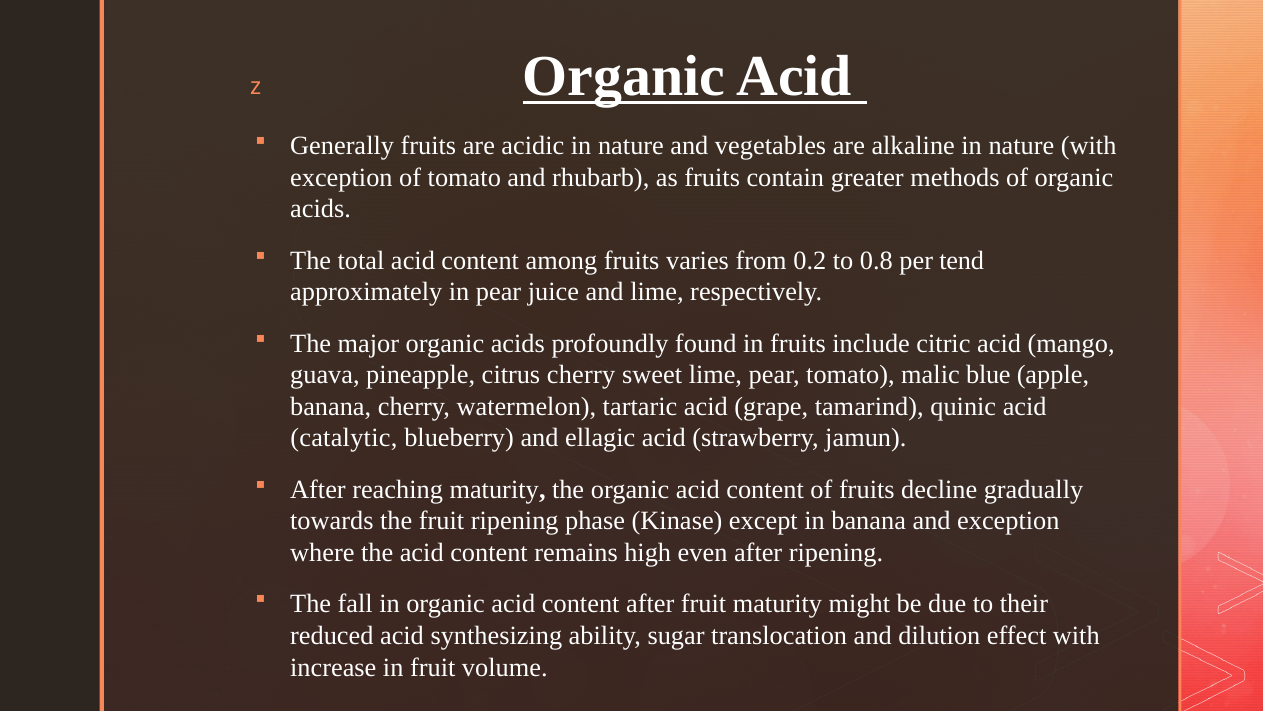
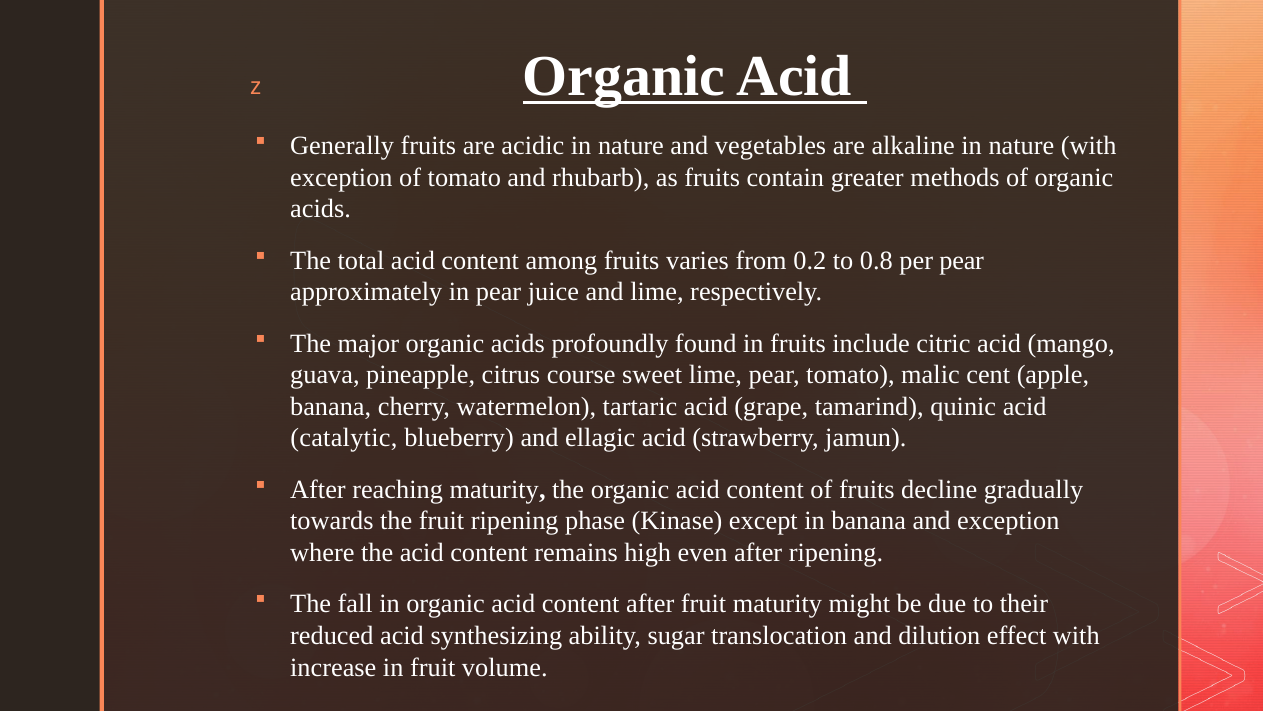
per tend: tend -> pear
citrus cherry: cherry -> course
blue: blue -> cent
